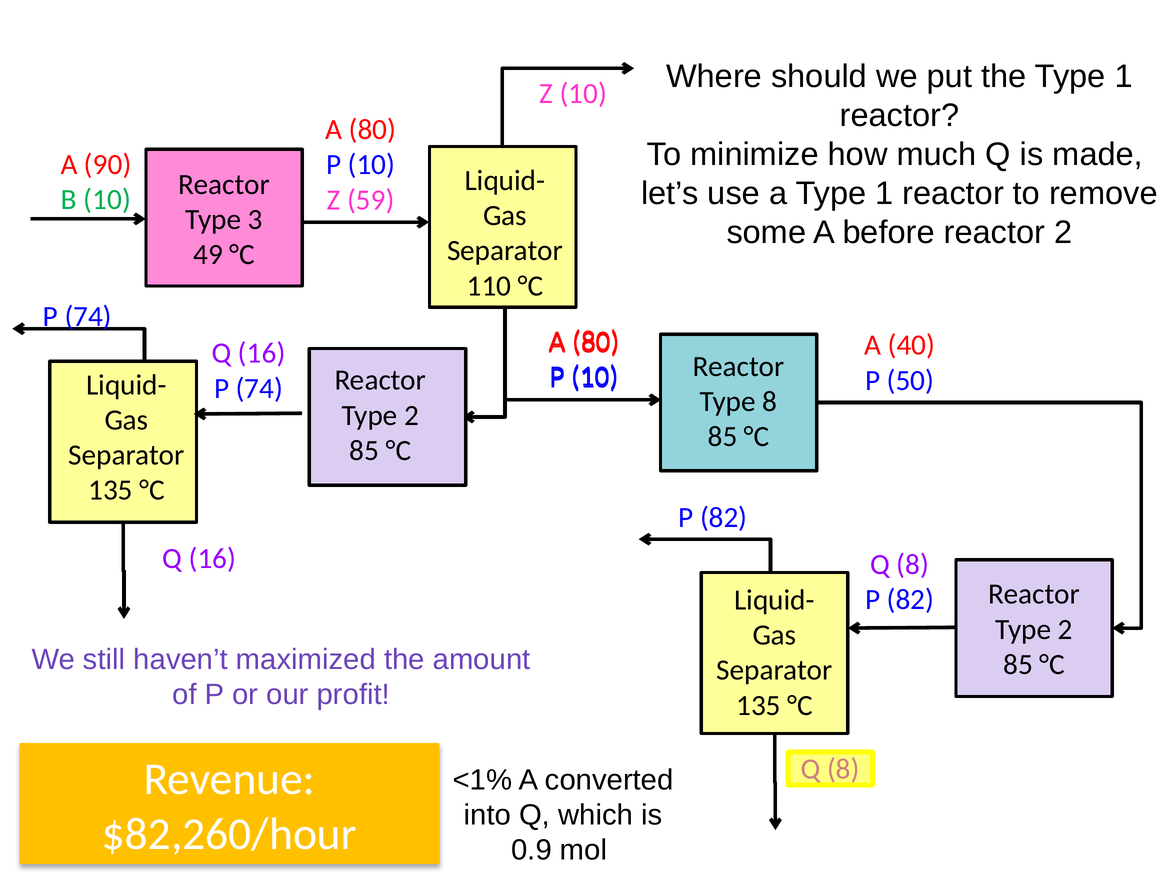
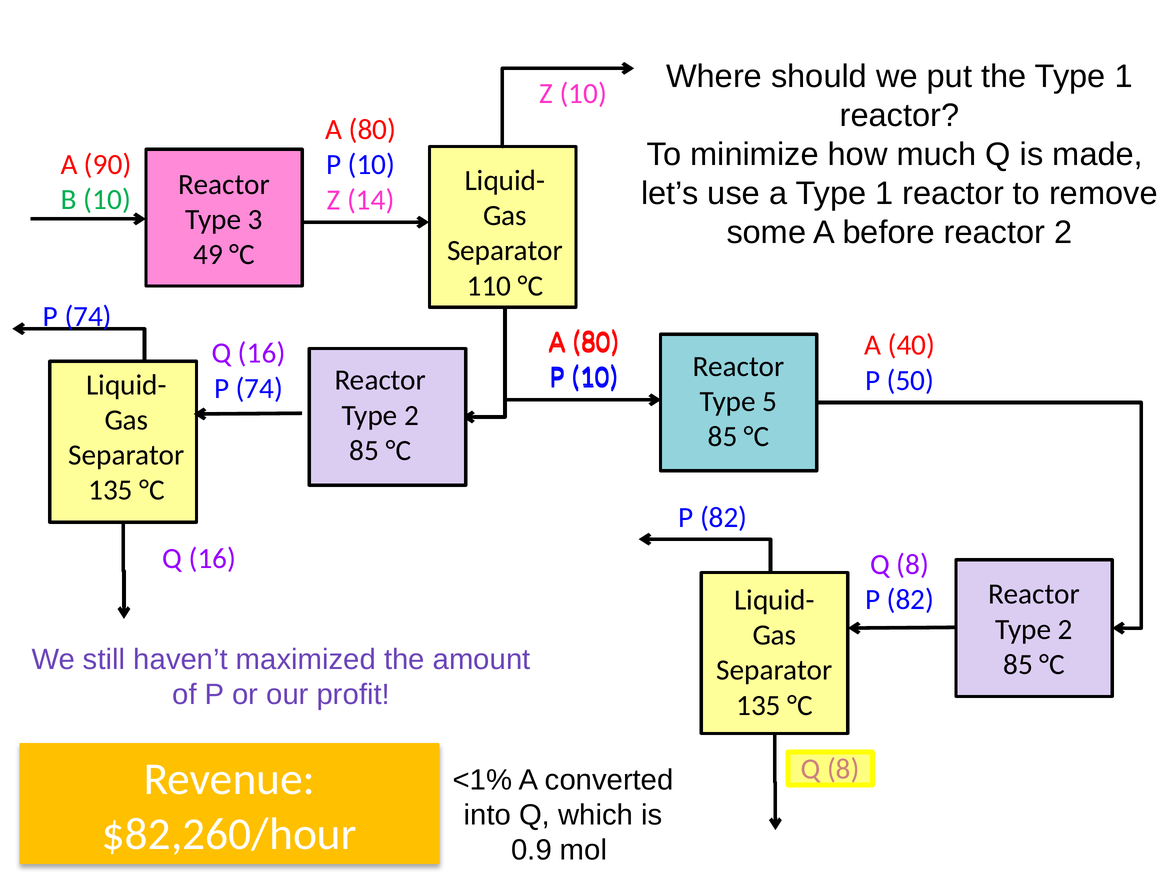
59: 59 -> 14
Type 8: 8 -> 5
